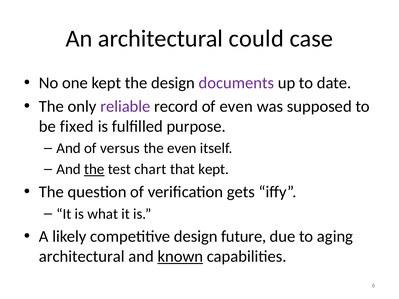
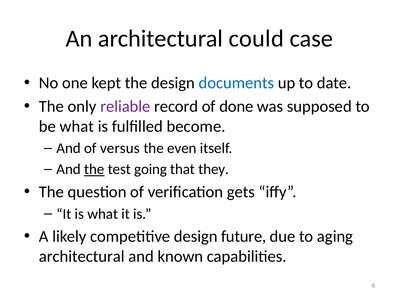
documents colour: purple -> blue
of even: even -> done
be fixed: fixed -> what
purpose: purpose -> become
chart: chart -> going
that kept: kept -> they
known underline: present -> none
